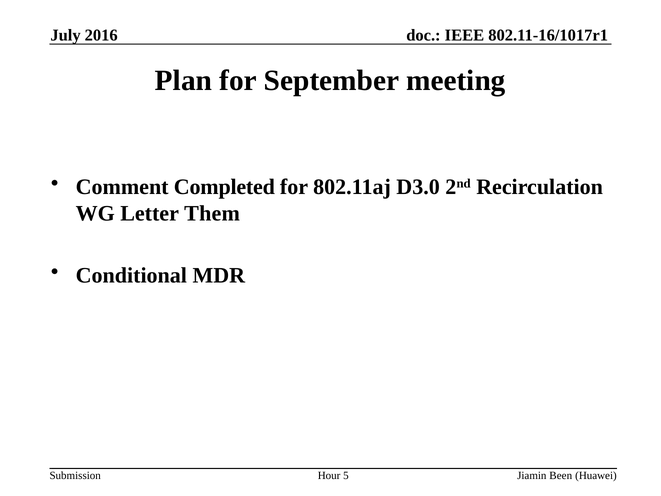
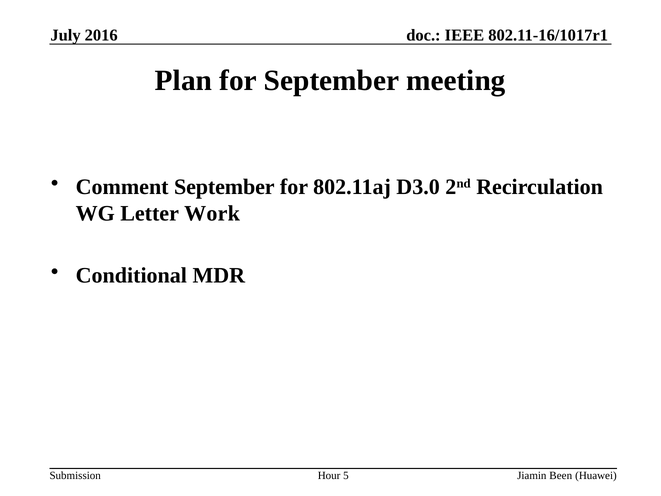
Comment Completed: Completed -> September
Them: Them -> Work
